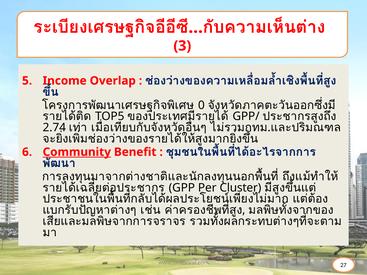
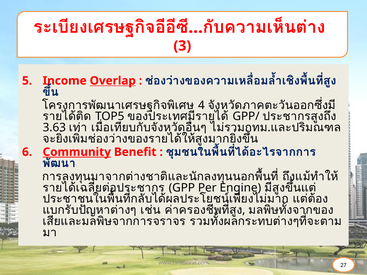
Overlap underline: none -> present
0: 0 -> 4
2.74: 2.74 -> 3.63
Cluster: Cluster -> Engine
